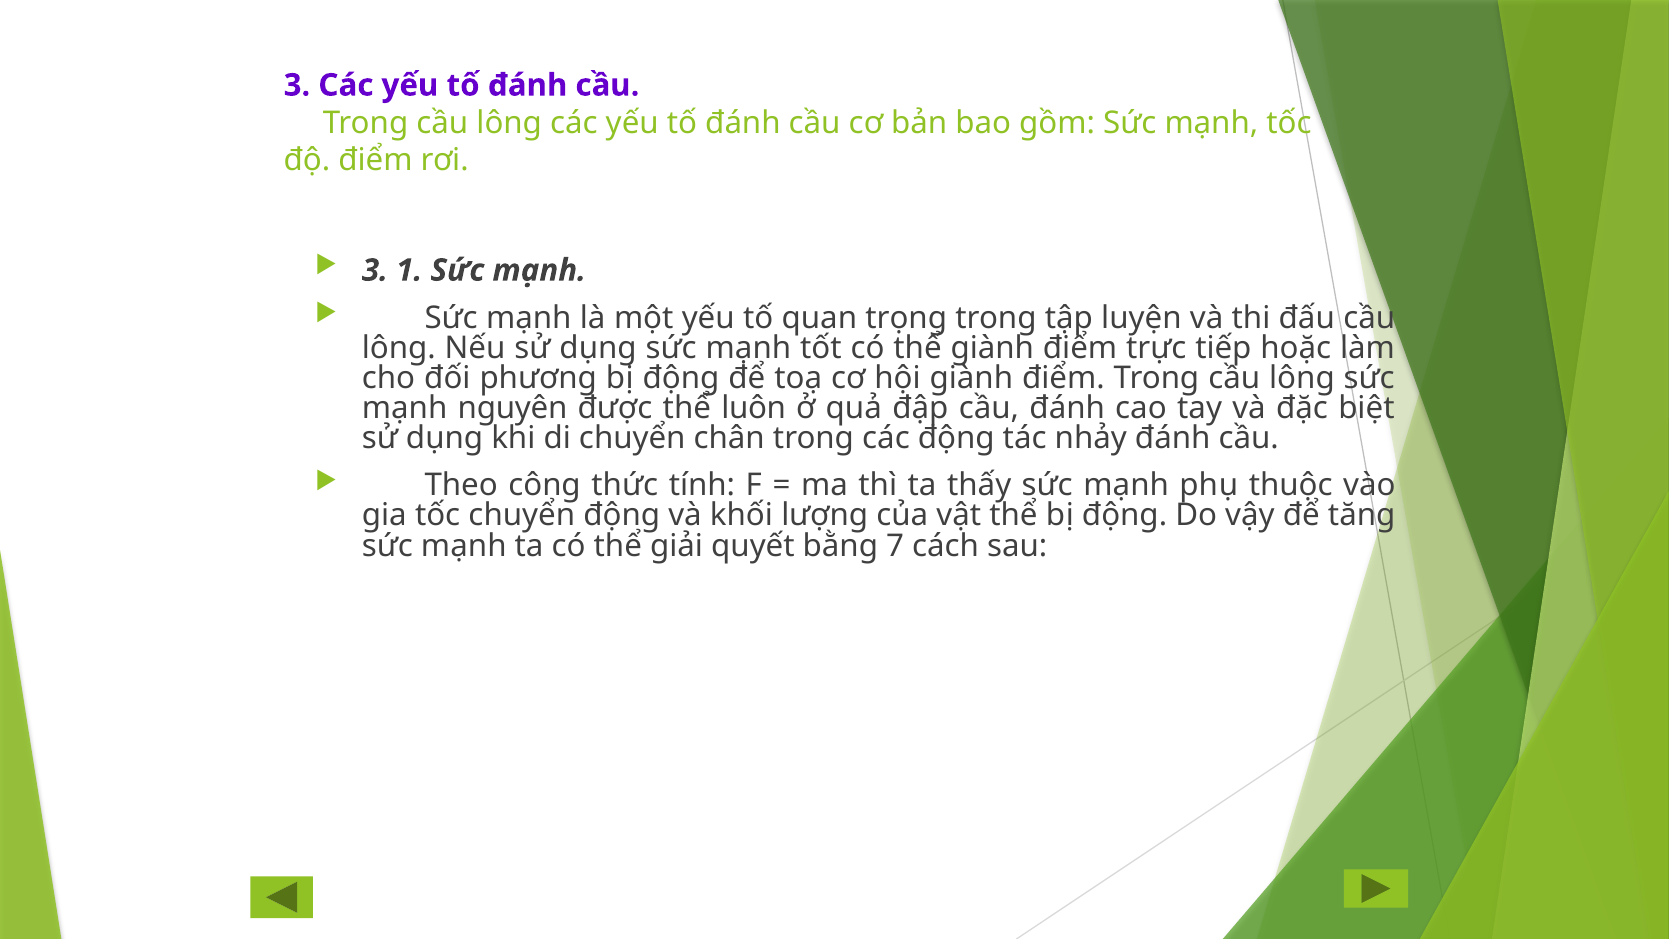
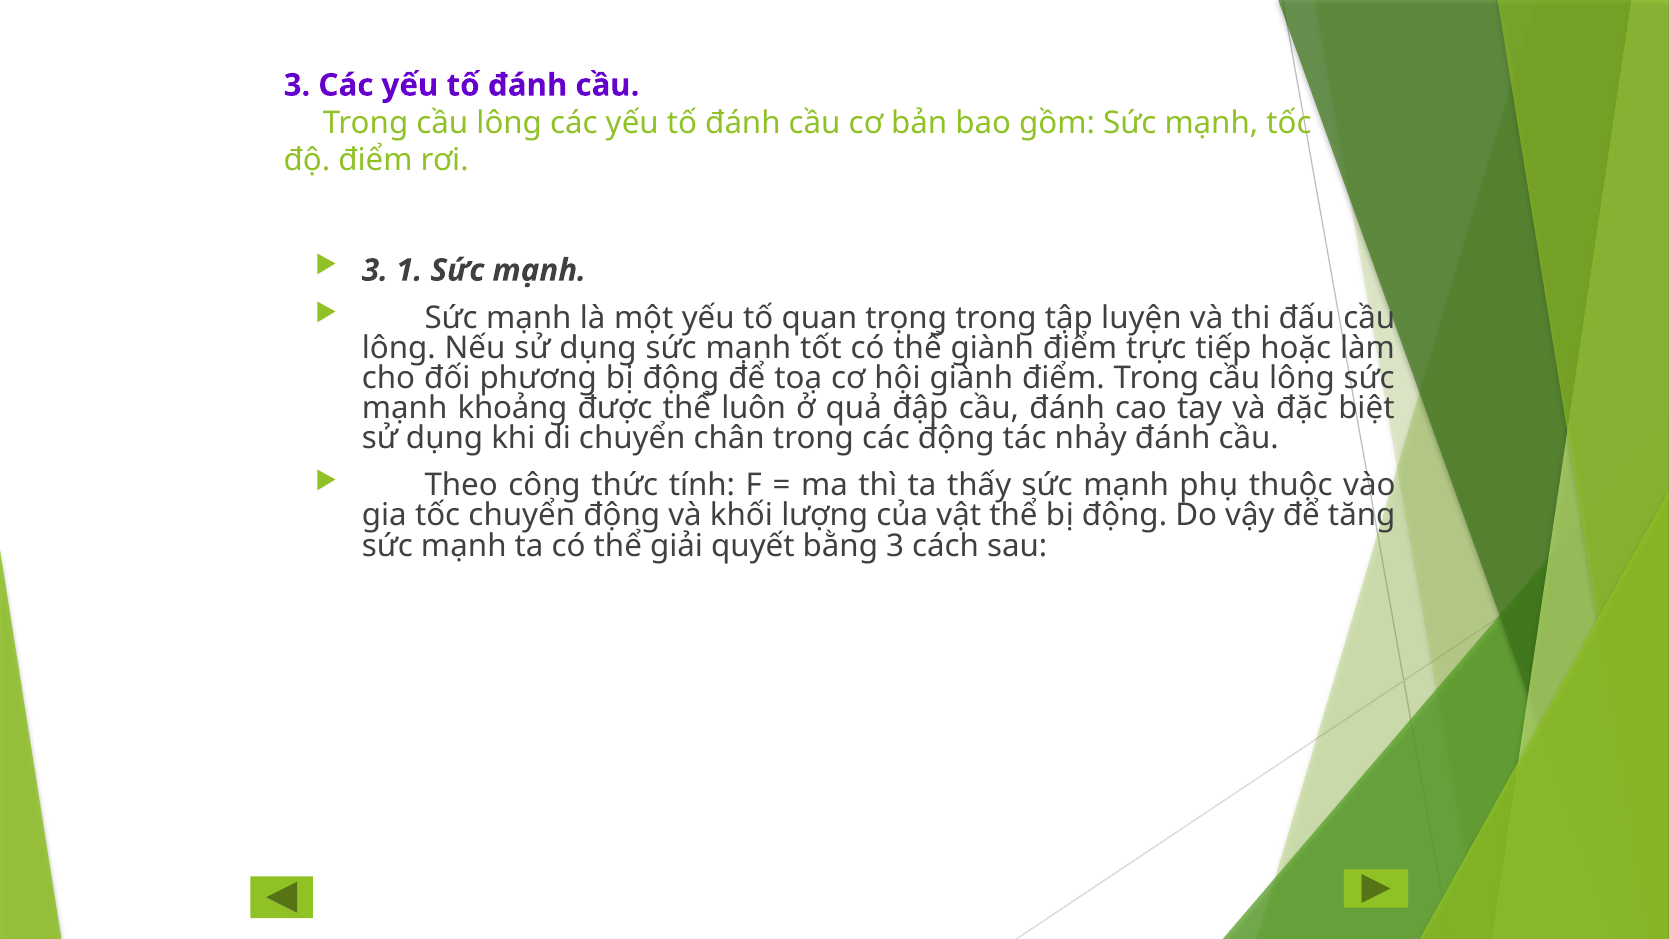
nguyên: nguyên -> khoảng
bằng 7: 7 -> 3
